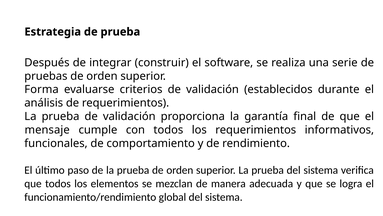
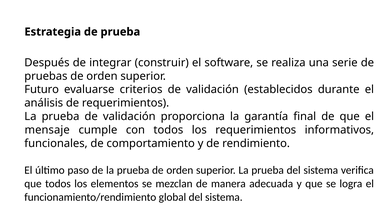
Forma: Forma -> Futuro
